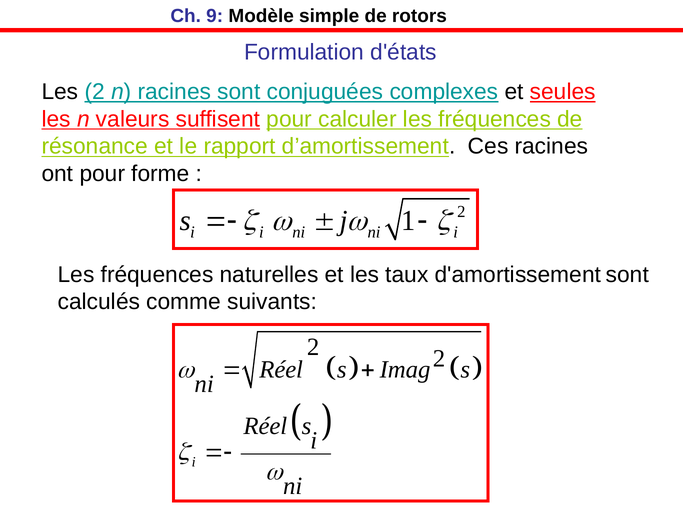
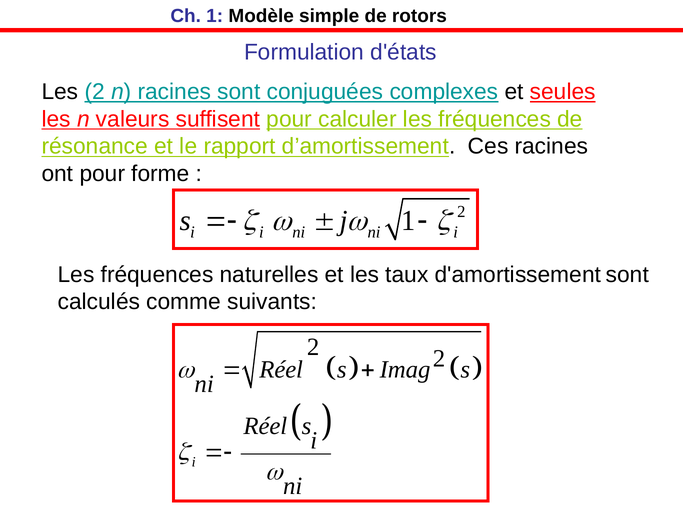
Ch 9: 9 -> 1
